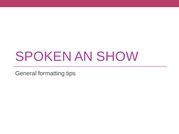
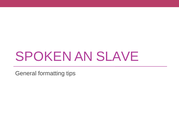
SHOW: SHOW -> SLAVE
